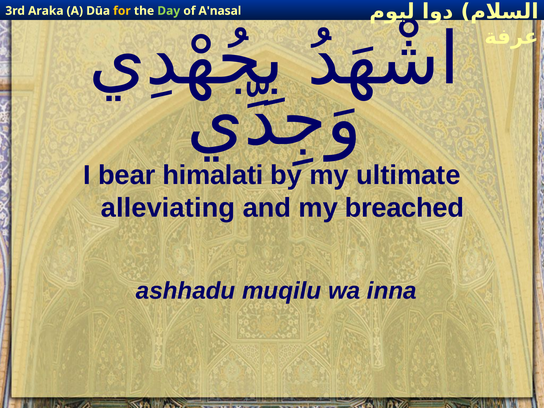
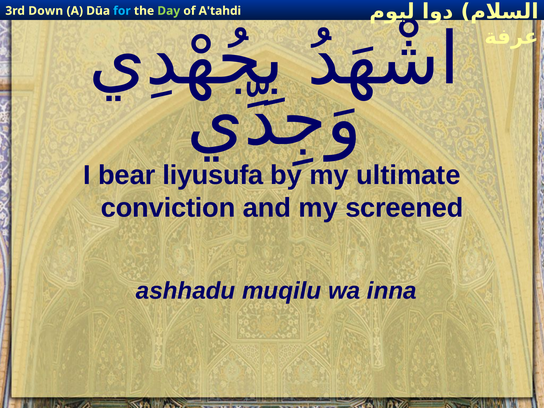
Araka: Araka -> Down
for colour: yellow -> light blue
A'nasal: A'nasal -> A'tahdi
himalati: himalati -> liyusufa
alleviating: alleviating -> conviction
breached: breached -> screened
